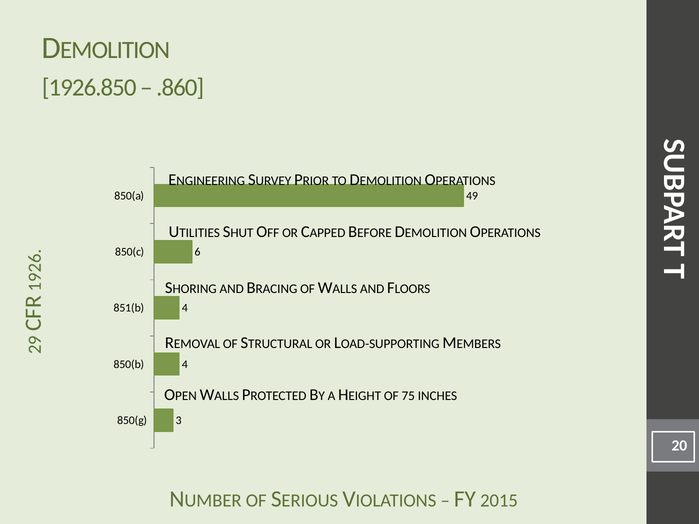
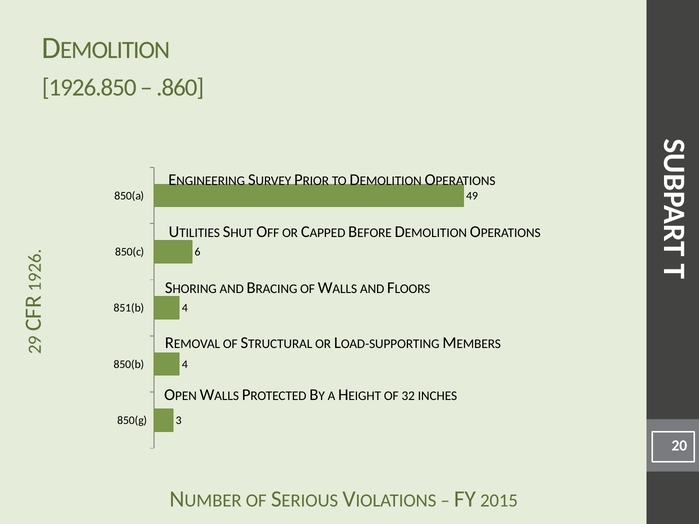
75: 75 -> 32
